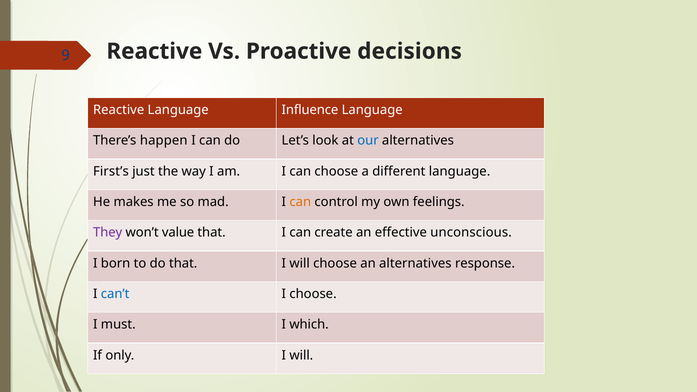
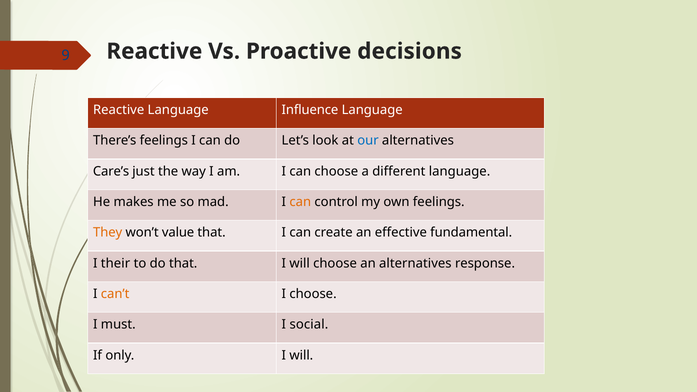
There’s happen: happen -> feelings
First’s: First’s -> Care’s
They colour: purple -> orange
unconscious: unconscious -> fundamental
born: born -> their
can’t colour: blue -> orange
which: which -> social
